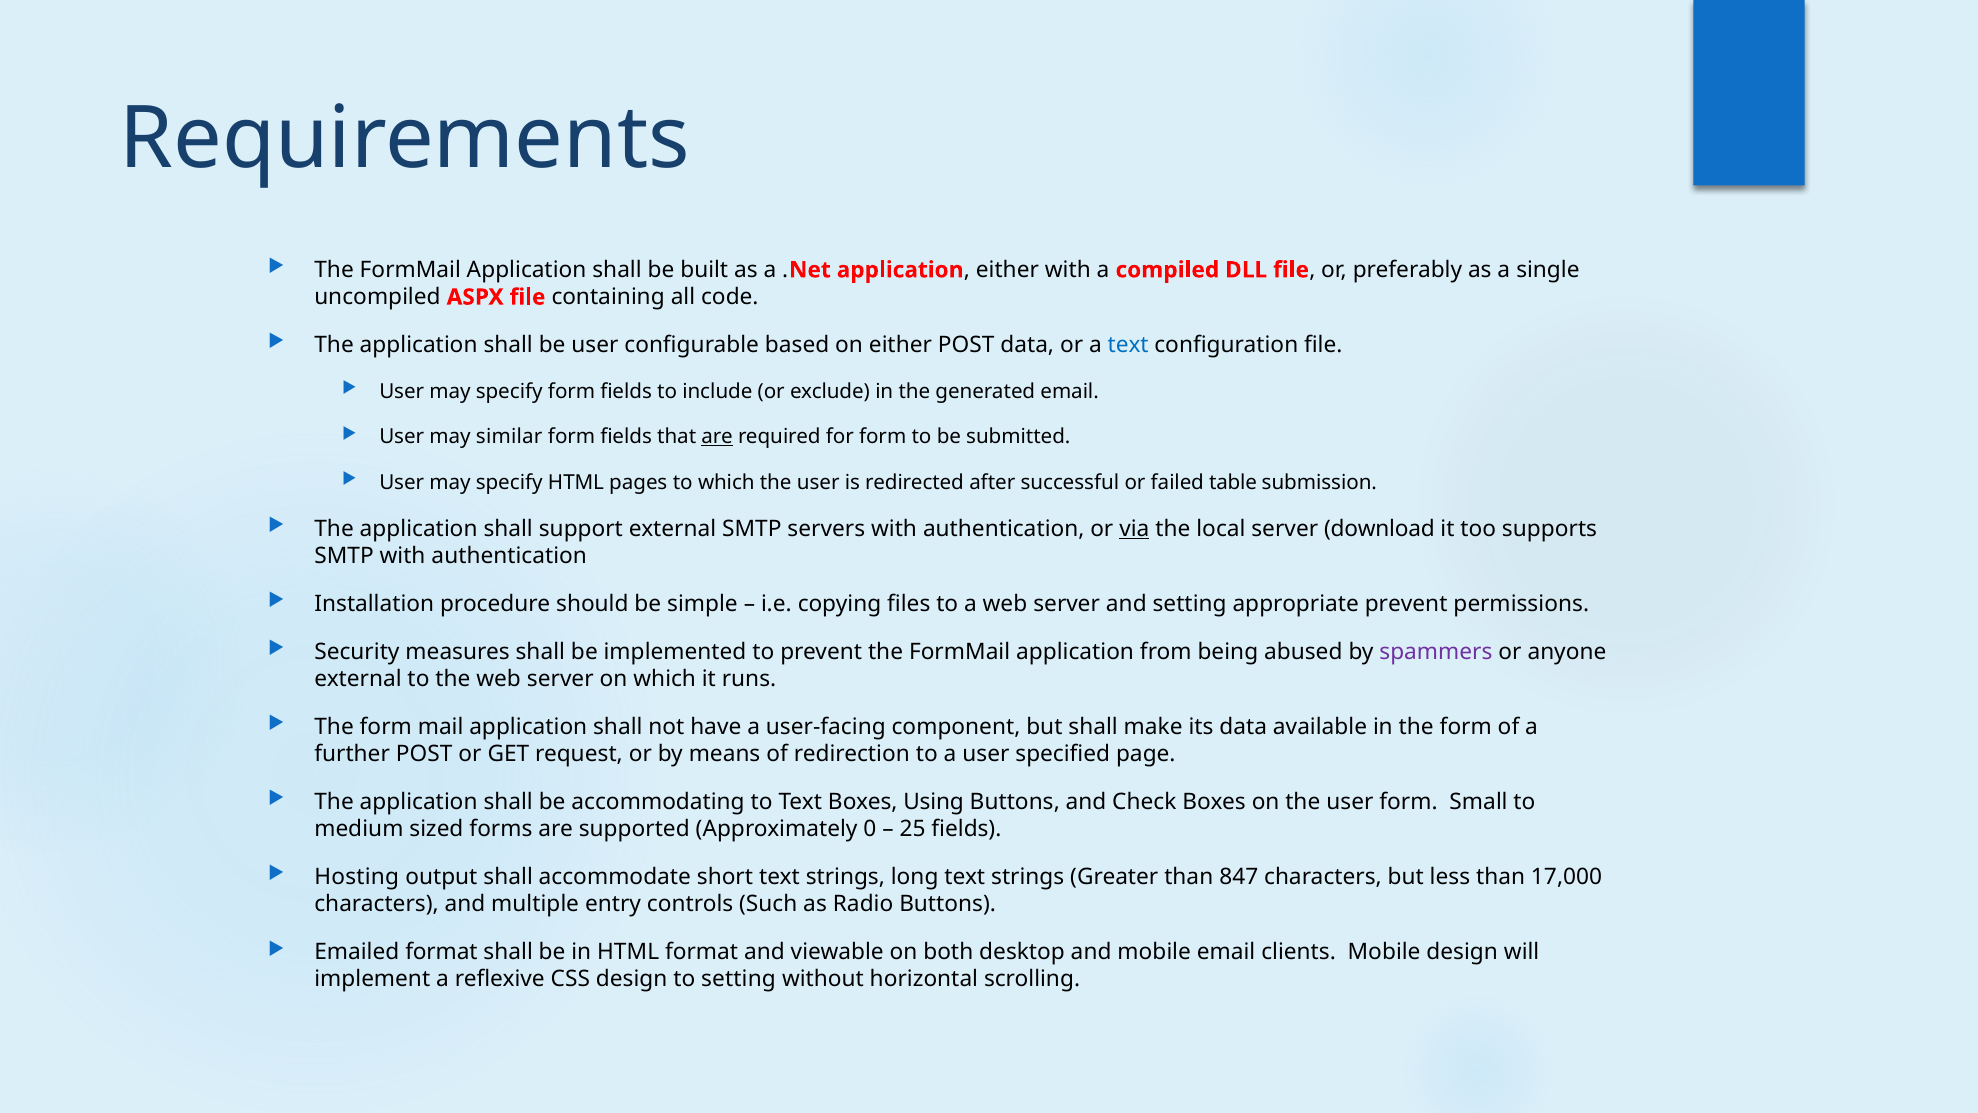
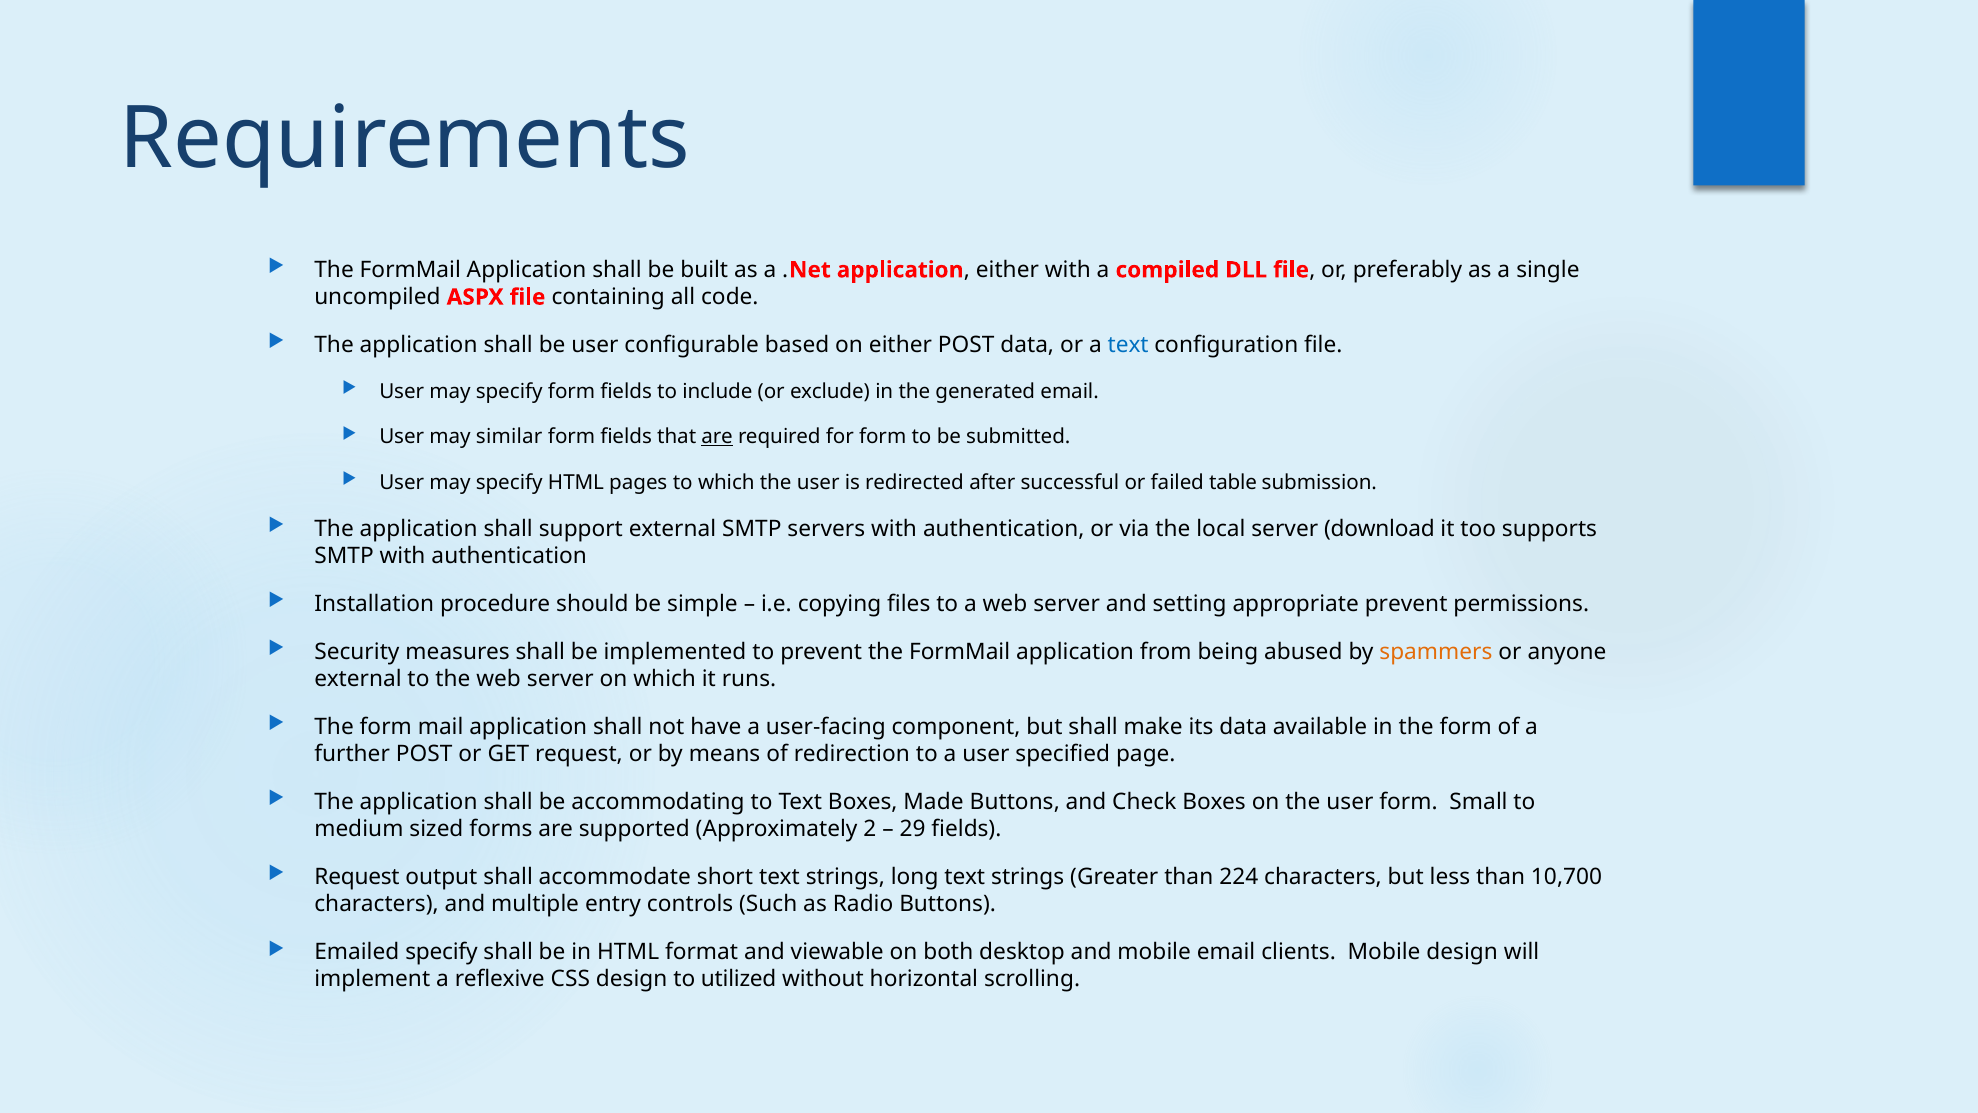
via underline: present -> none
spammers colour: purple -> orange
Using: Using -> Made
0: 0 -> 2
25: 25 -> 29
Hosting at (357, 877): Hosting -> Request
847: 847 -> 224
17,000: 17,000 -> 10,700
Emailed format: format -> specify
to setting: setting -> utilized
